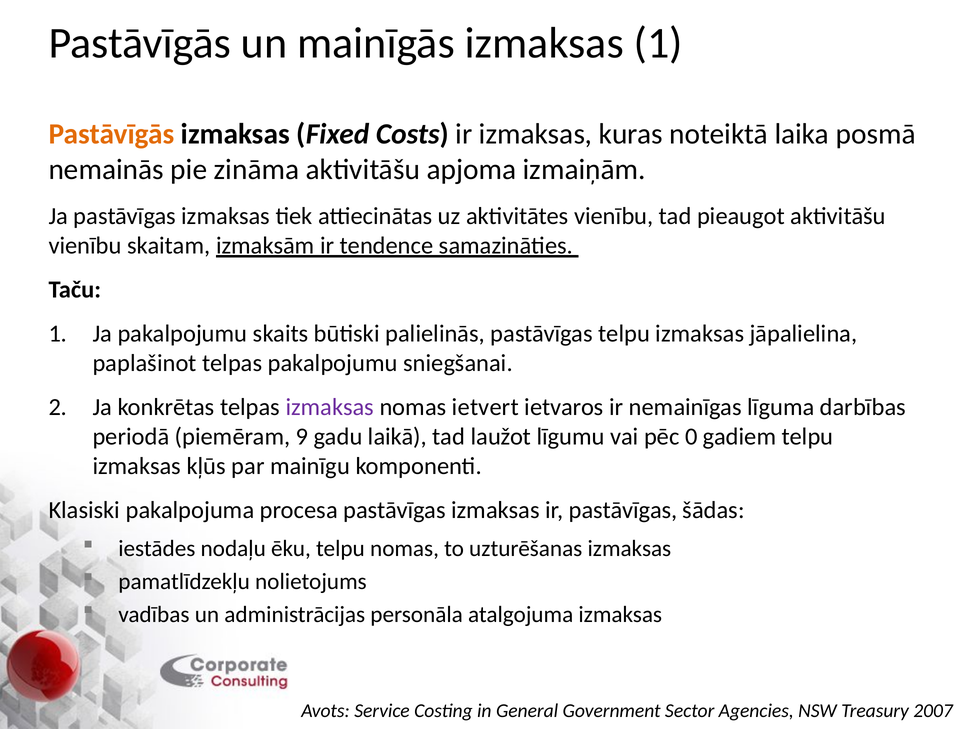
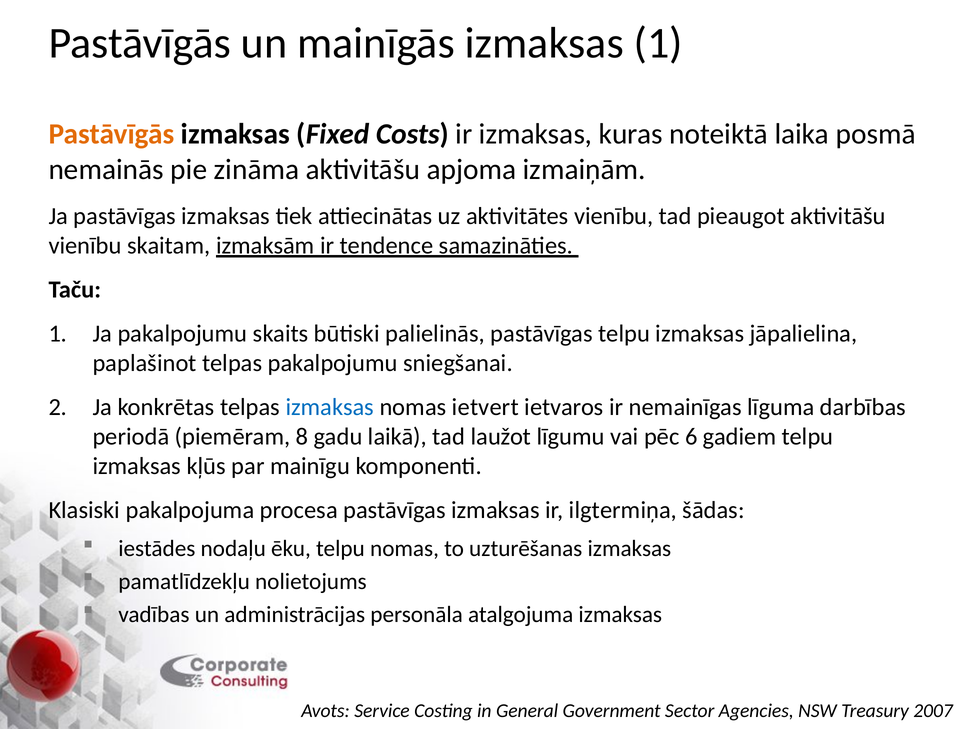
izmaksas at (330, 407) colour: purple -> blue
9: 9 -> 8
0: 0 -> 6
ir pastāvīgas: pastāvīgas -> ilgtermiņa
